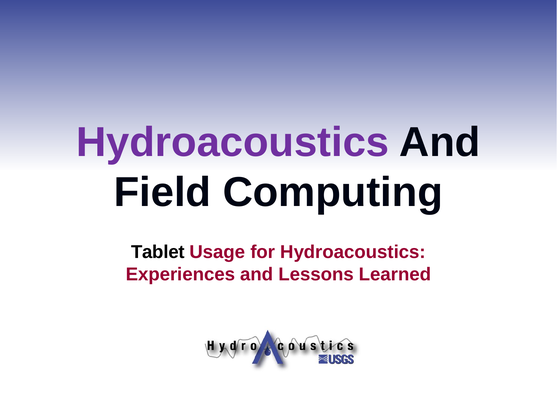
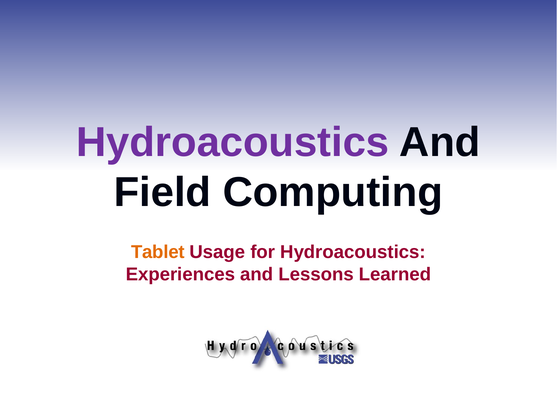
Tablet colour: black -> orange
